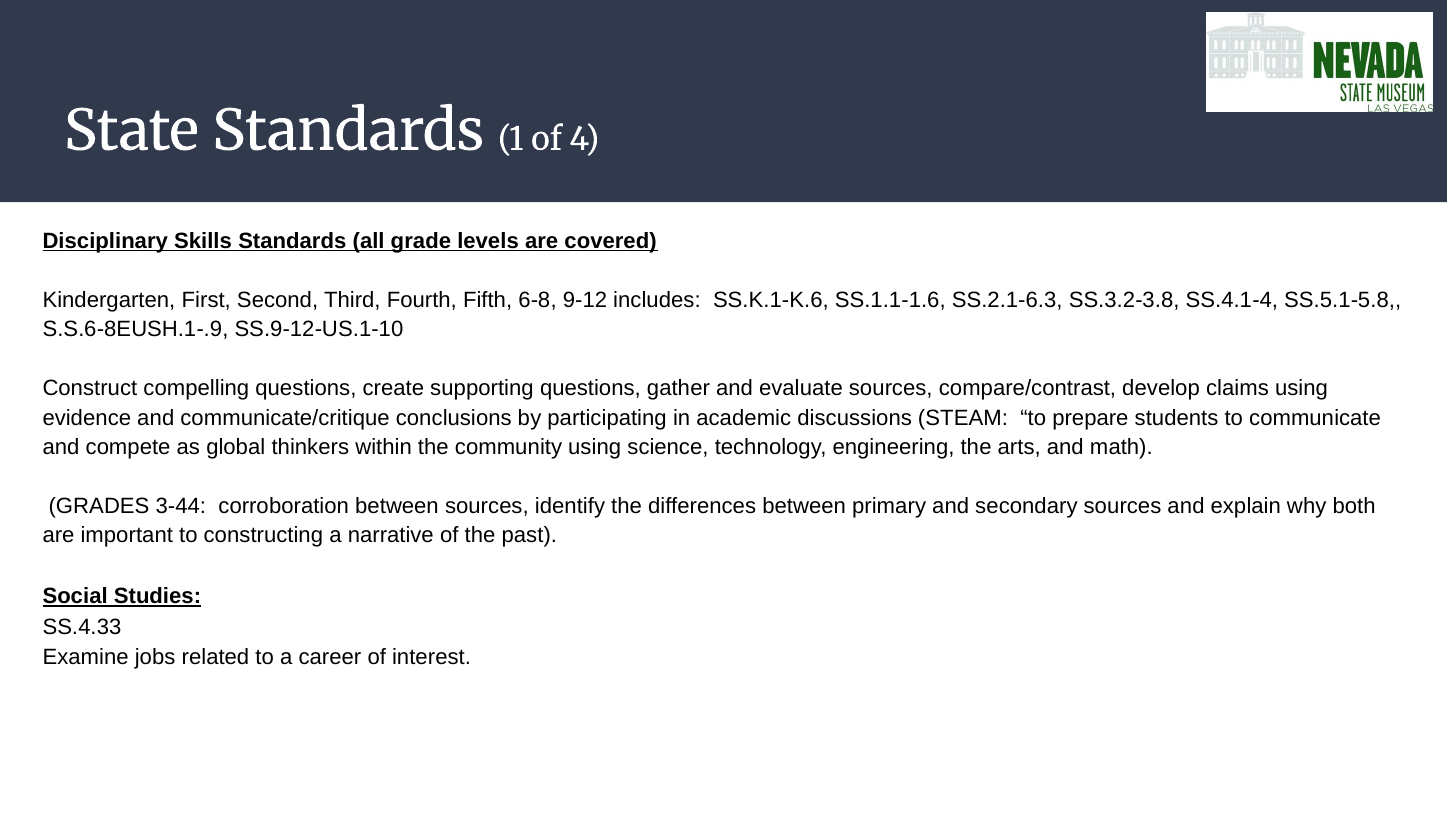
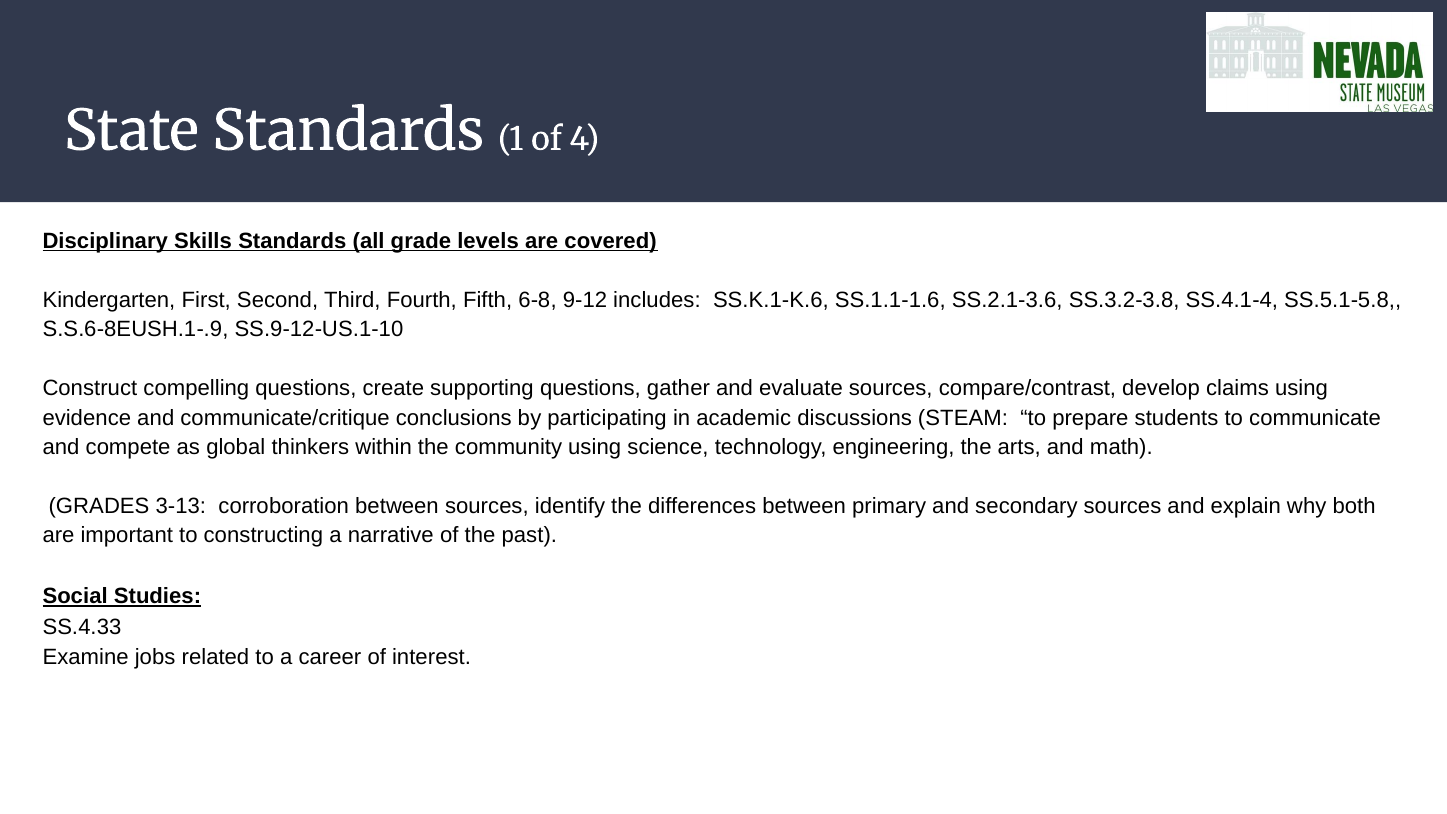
SS.2.1-6.3: SS.2.1-6.3 -> SS.2.1-3.6
3-44: 3-44 -> 3-13
